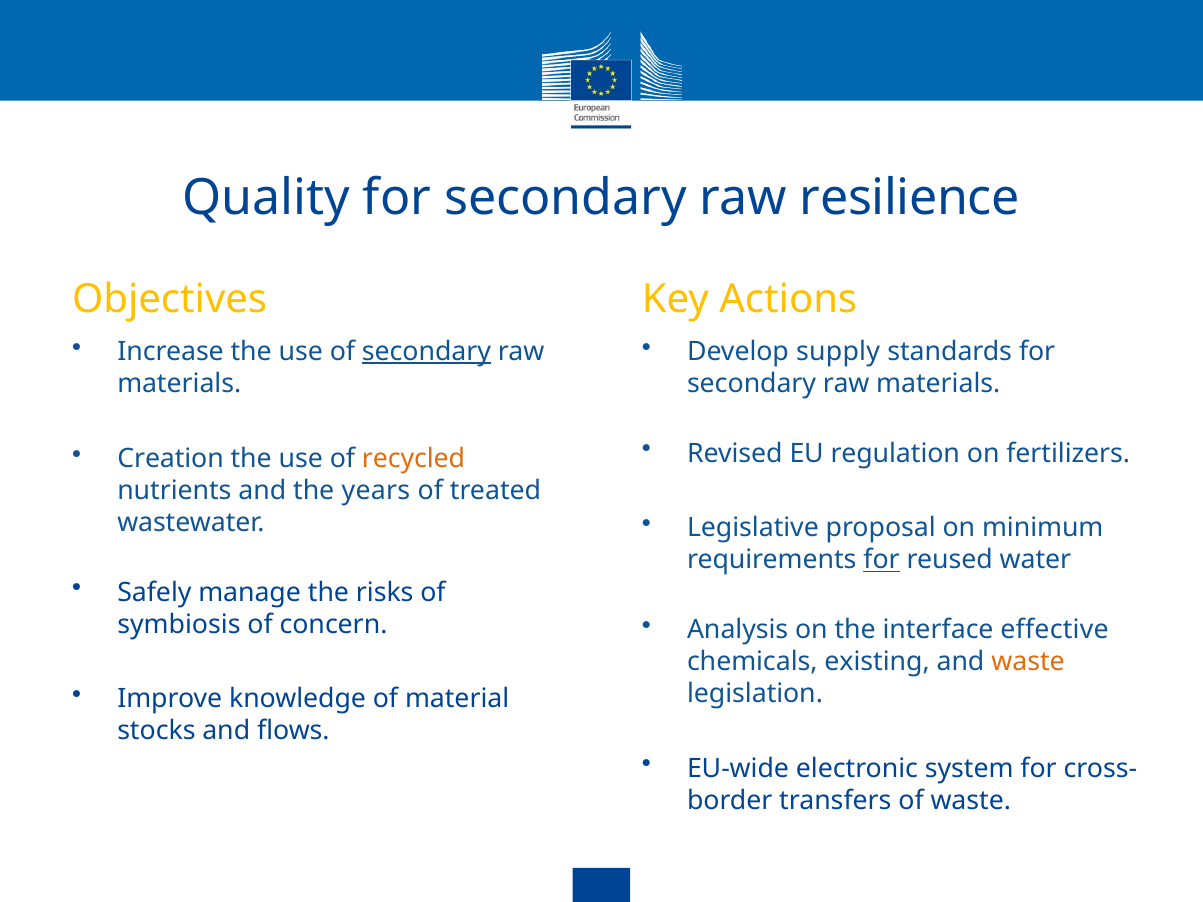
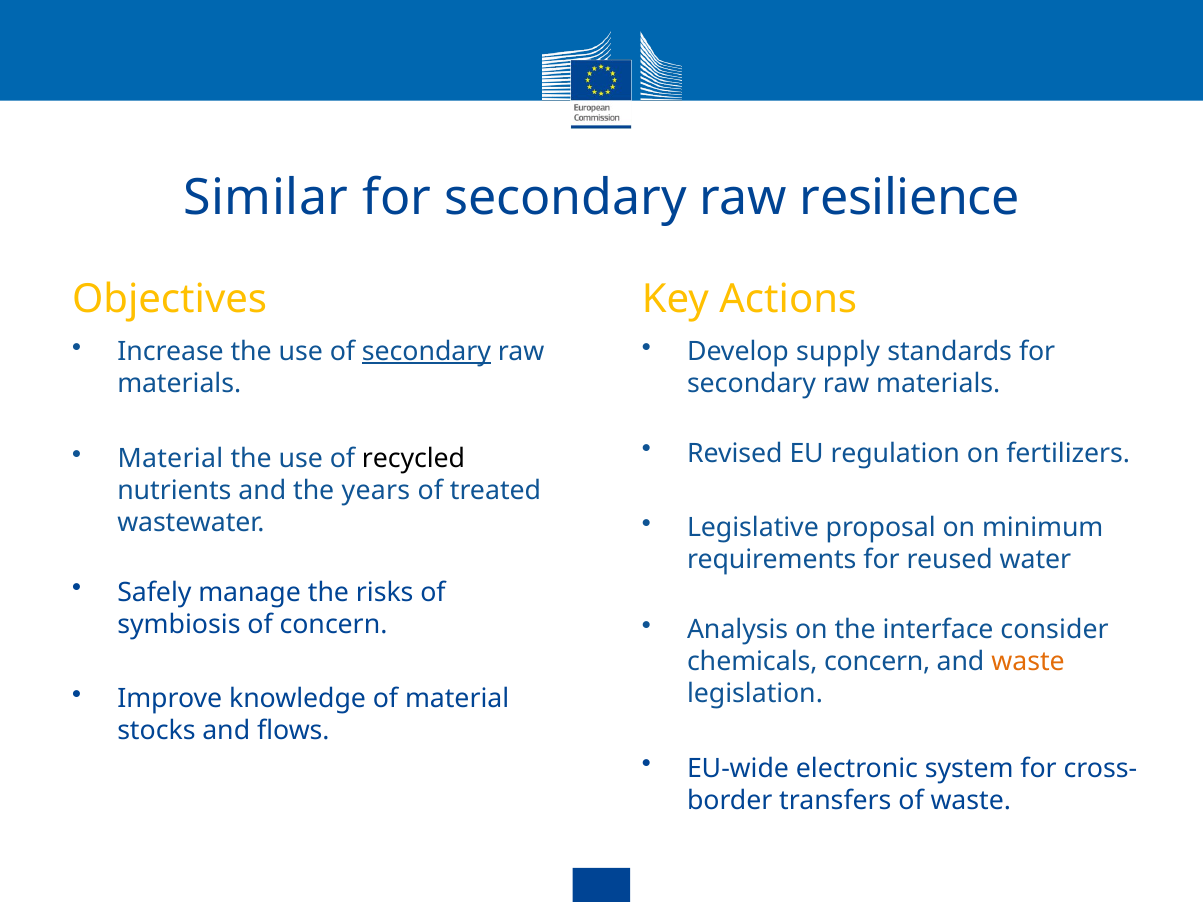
Quality: Quality -> Similar
Creation at (171, 459): Creation -> Material
recycled colour: orange -> black
for at (882, 560) underline: present -> none
effective: effective -> consider
chemicals existing: existing -> concern
